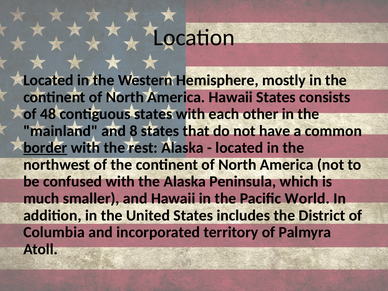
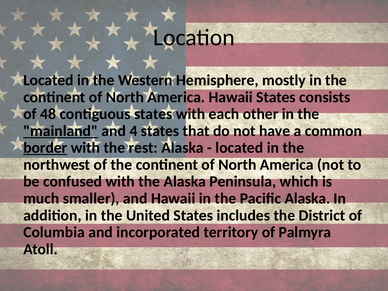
mainland underline: none -> present
8: 8 -> 4
Pacific World: World -> Alaska
